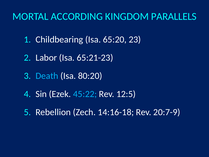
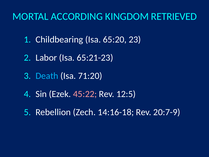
PARALLELS: PARALLELS -> RETRIEVED
80:20: 80:20 -> 71:20
45:22 colour: light blue -> pink
